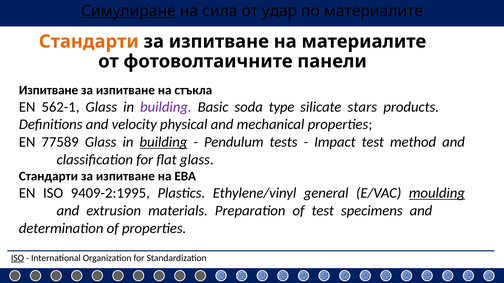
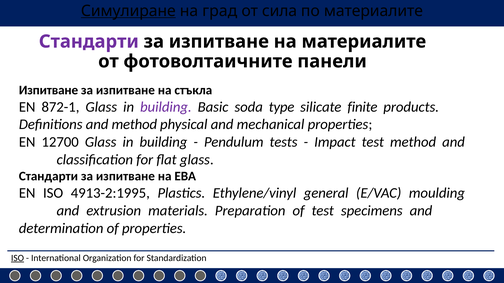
сила: сила -> град
удар: удар -> сила
Стандарти at (89, 42) colour: orange -> purple
562-1: 562-1 -> 872-1
stars: stars -> finite
and velocity: velocity -> method
77589: 77589 -> 12700
building at (163, 142) underline: present -> none
9409-2:1995: 9409-2:1995 -> 4913-2:1995
moulding underline: present -> none
